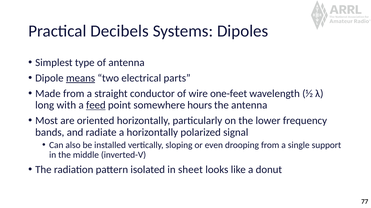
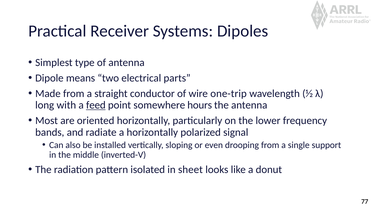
Decibels: Decibels -> Receiver
means underline: present -> none
one-feet: one-feet -> one-trip
